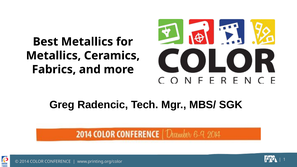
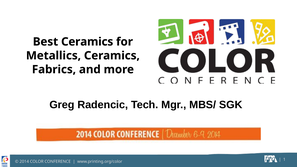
Best Metallics: Metallics -> Ceramics
